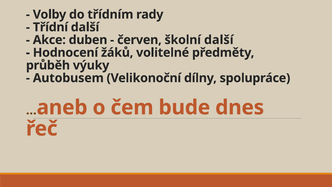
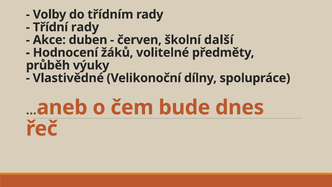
Třídní další: další -> rady
Autobusem: Autobusem -> Vlastivědné
